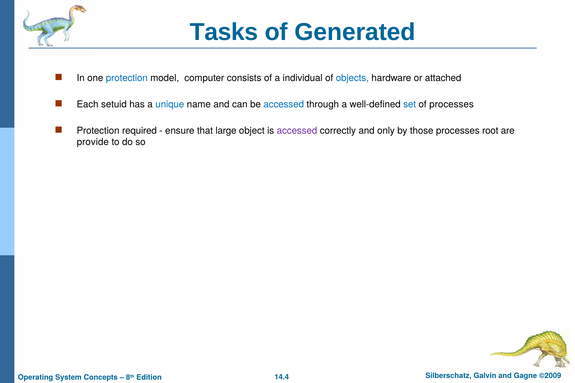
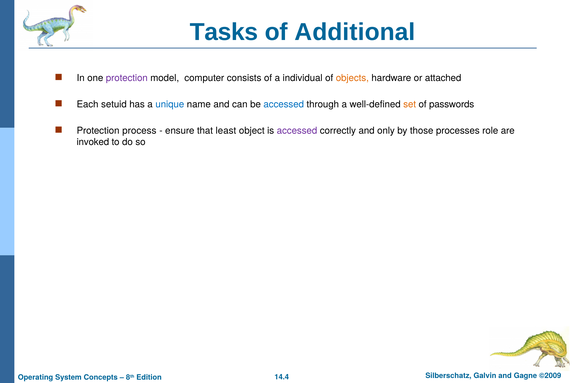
Generated: Generated -> Additional
protection at (127, 78) colour: blue -> purple
objects colour: blue -> orange
set colour: blue -> orange
of processes: processes -> passwords
required: required -> process
large: large -> least
root: root -> role
provide: provide -> invoked
